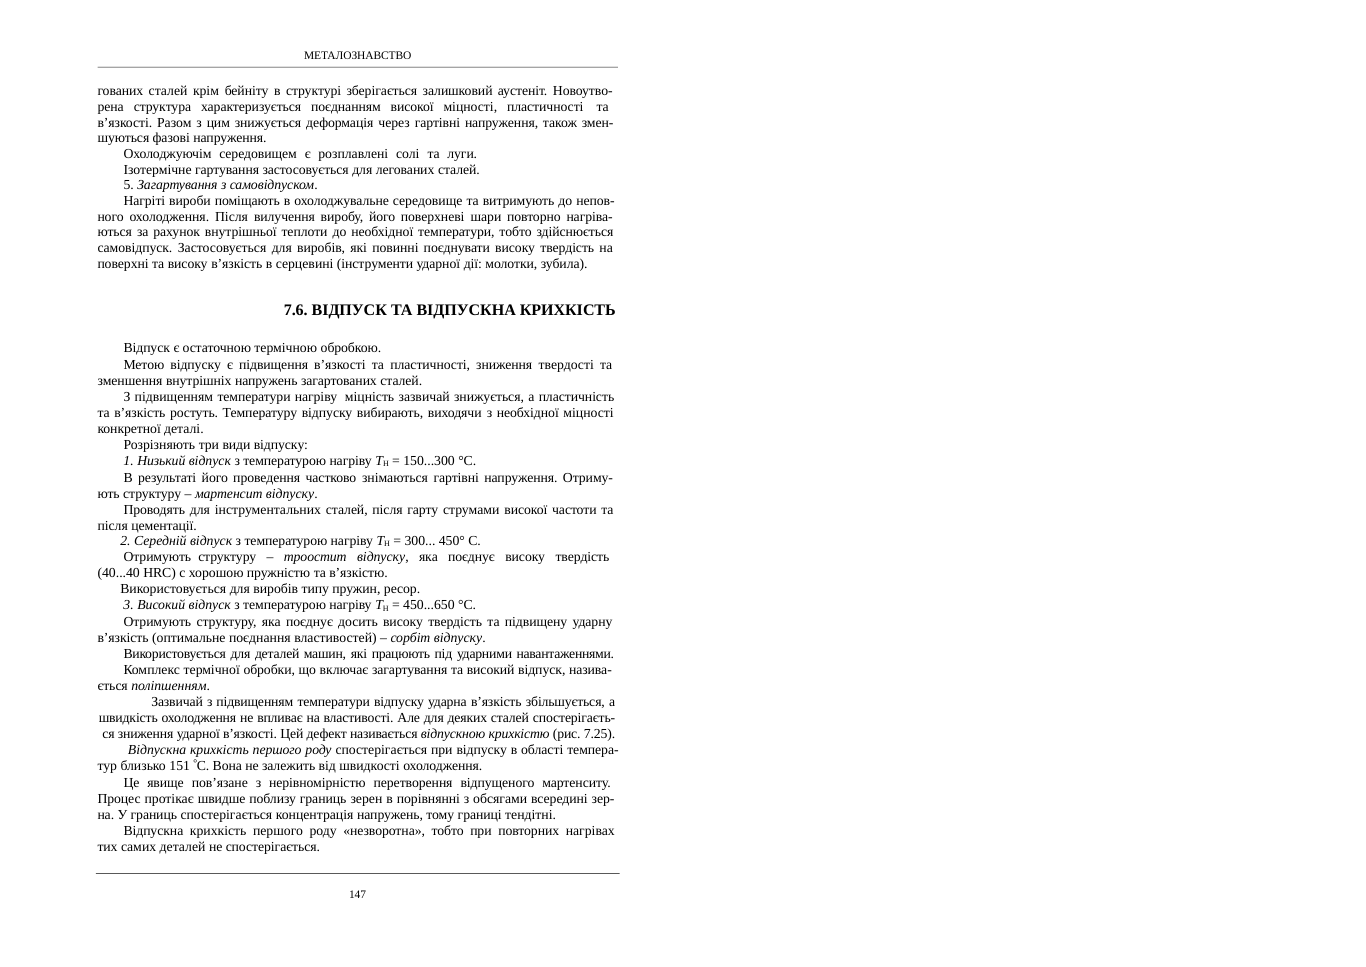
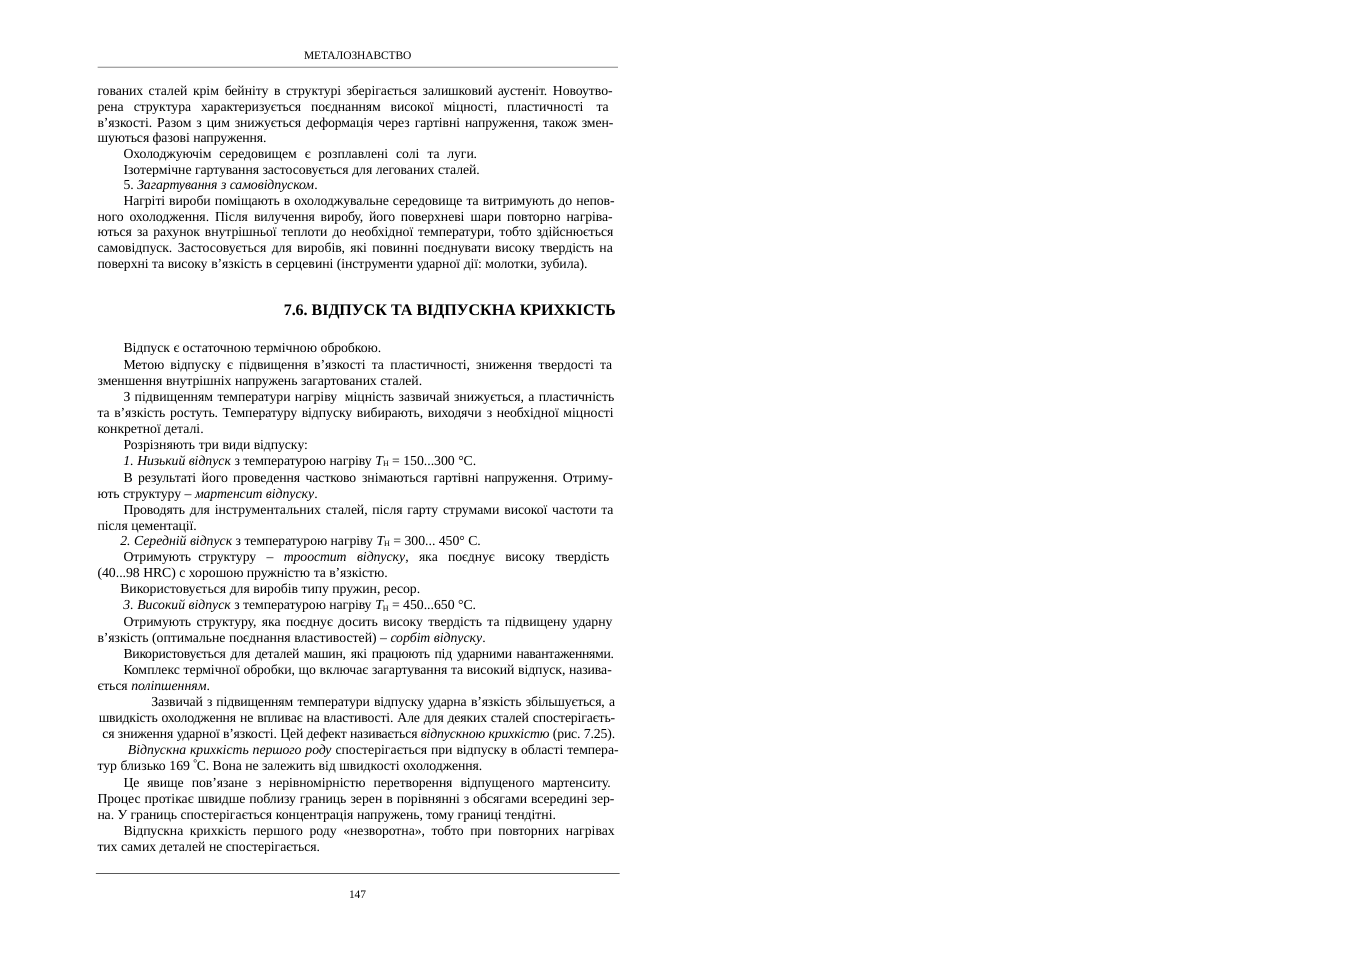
40...40: 40...40 -> 40...98
151: 151 -> 169
